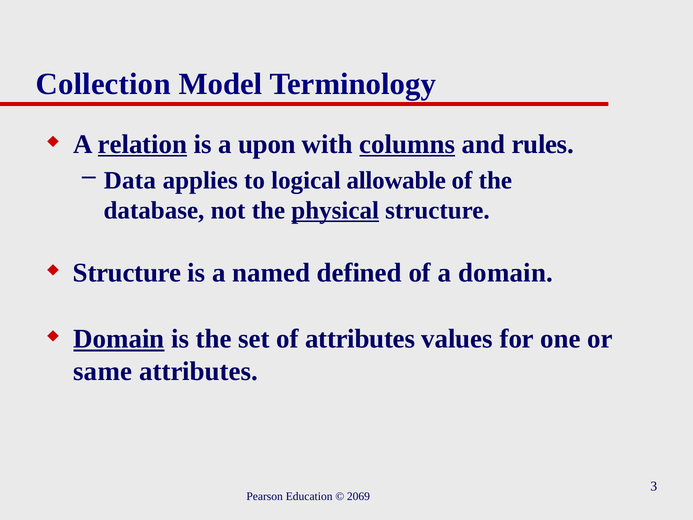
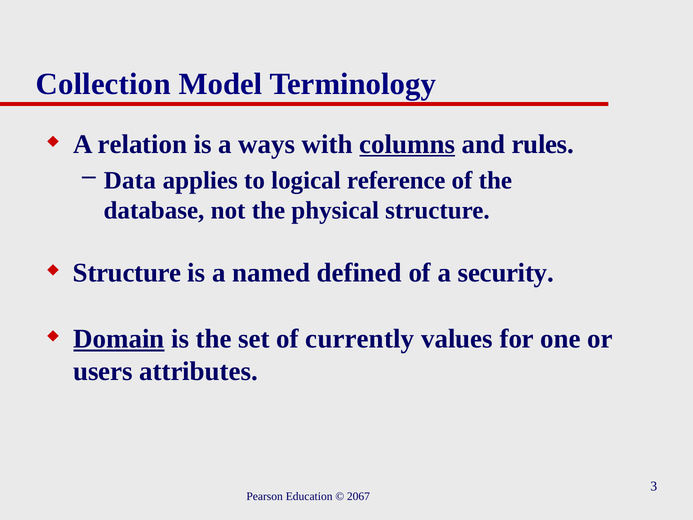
relation underline: present -> none
upon: upon -> ways
allowable: allowable -> reference
physical underline: present -> none
a domain: domain -> security
of attributes: attributes -> currently
same: same -> users
2069: 2069 -> 2067
